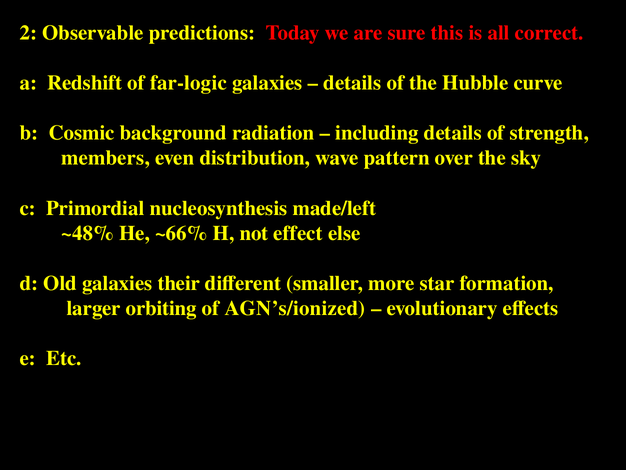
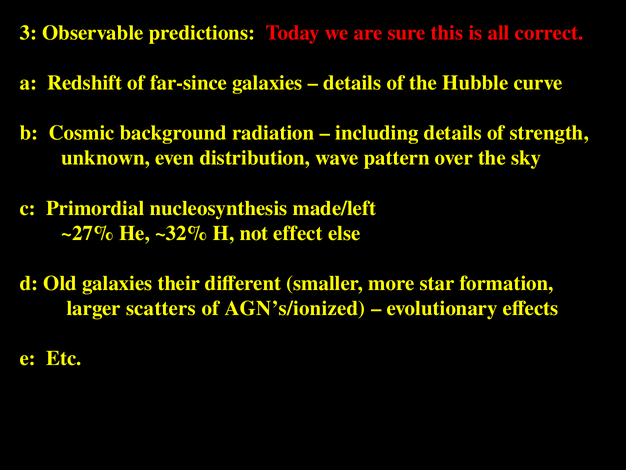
2: 2 -> 3
far-logic: far-logic -> far-since
members: members -> unknown
~48%: ~48% -> ~27%
~66%: ~66% -> ~32%
orbiting: orbiting -> scatters
